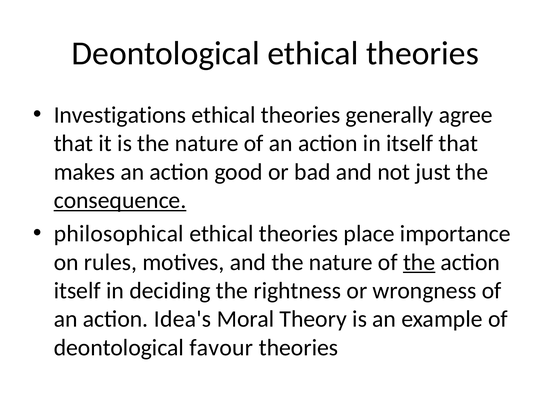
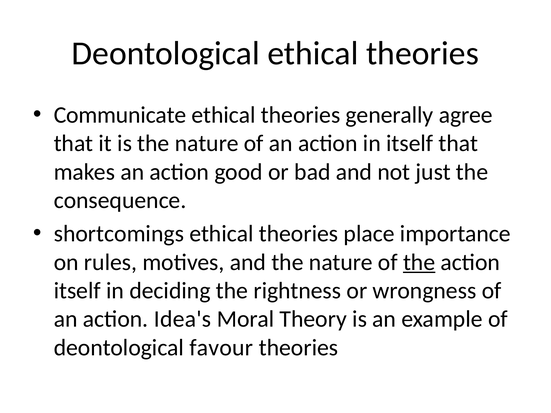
Investigations: Investigations -> Communicate
consequence underline: present -> none
philosophical: philosophical -> shortcomings
